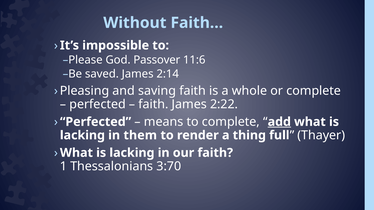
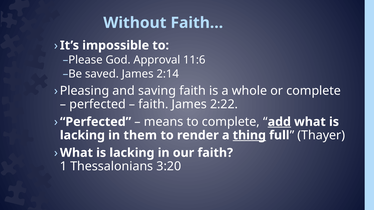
Passover: Passover -> Approval
thing underline: none -> present
3:70: 3:70 -> 3:20
